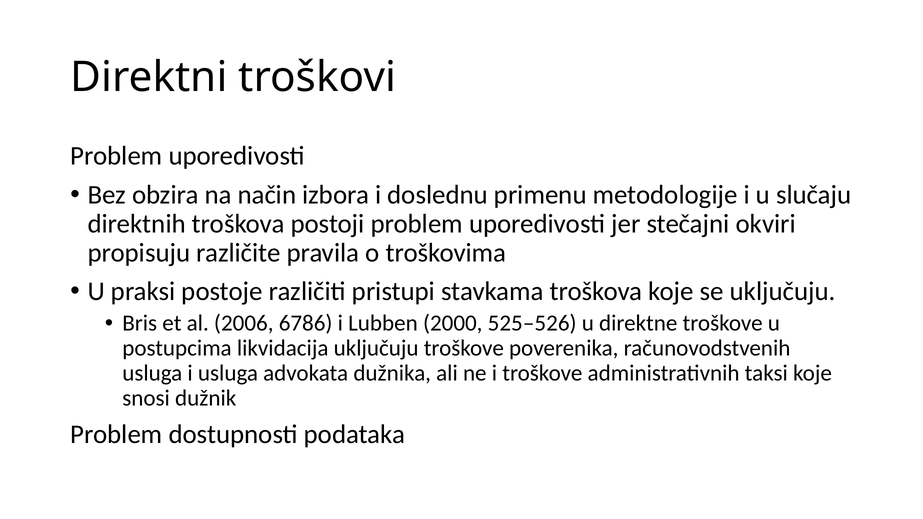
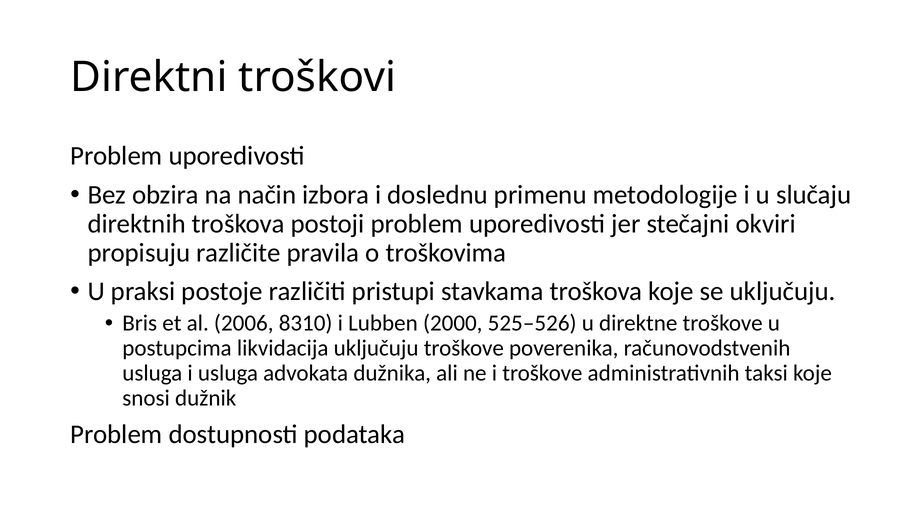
6786: 6786 -> 8310
